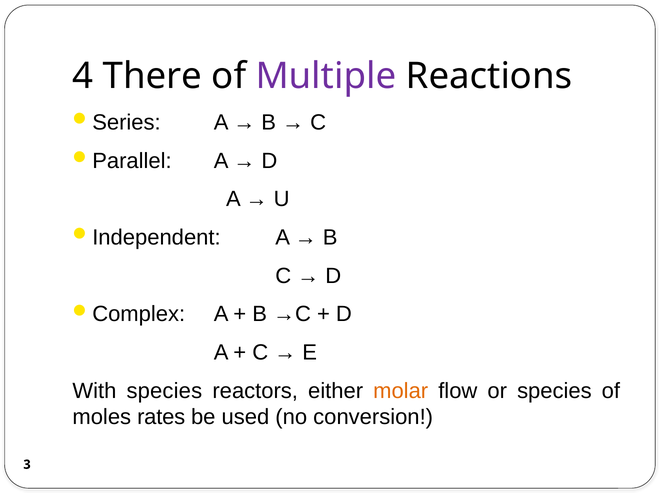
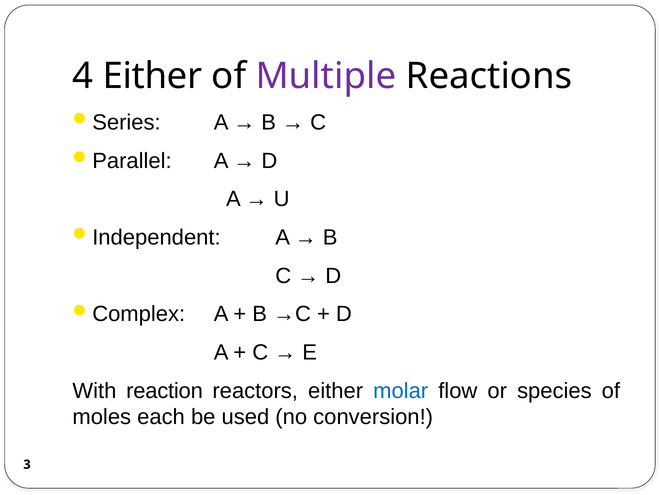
4 There: There -> Either
With species: species -> reaction
molar colour: orange -> blue
rates: rates -> each
